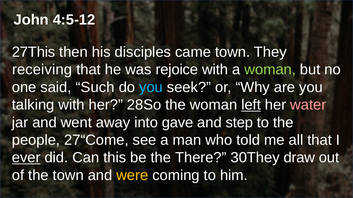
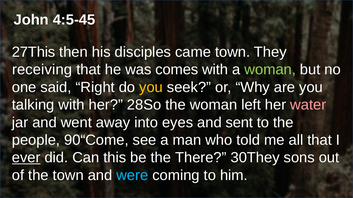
4:5-12: 4:5-12 -> 4:5-45
rejoice: rejoice -> comes
Such: Such -> Right
you at (151, 87) colour: light blue -> yellow
left underline: present -> none
gave: gave -> eyes
step: step -> sent
27“Come: 27“Come -> 90“Come
draw: draw -> sons
were colour: yellow -> light blue
